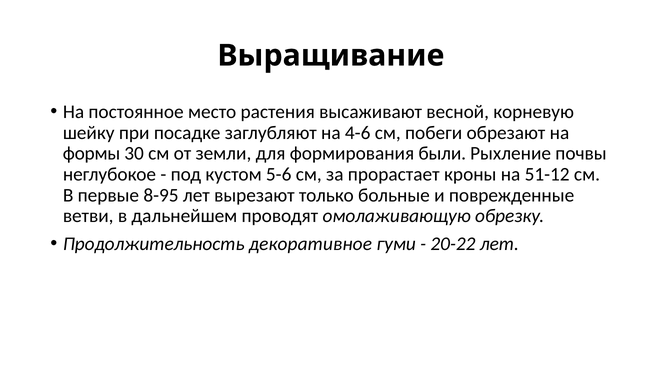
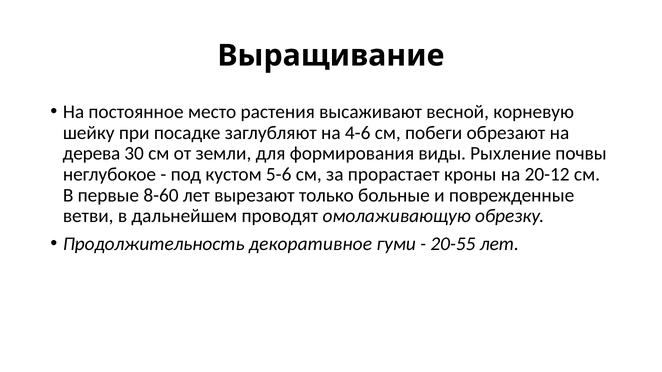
формы: формы -> дерева
были: были -> виды
51-12: 51-12 -> 20-12
8-95: 8-95 -> 8-60
20-22: 20-22 -> 20-55
